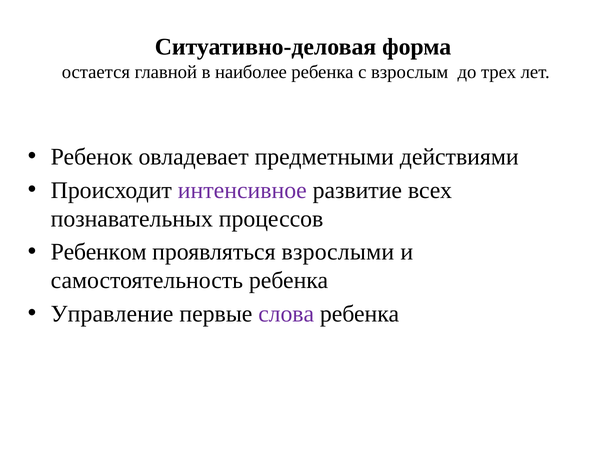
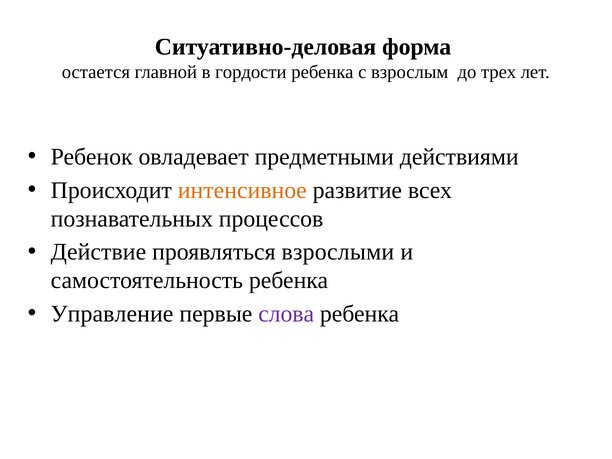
наиболее: наиболее -> гордости
интенсивное colour: purple -> orange
Ребенком: Ребенком -> Действие
